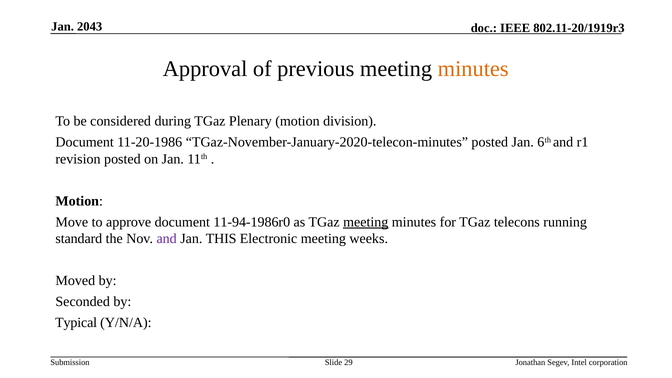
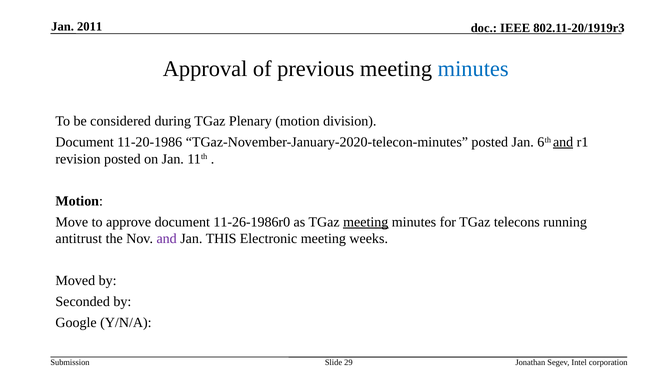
2043: 2043 -> 2011
minutes at (473, 69) colour: orange -> blue
and at (563, 142) underline: none -> present
11-94-1986r0: 11-94-1986r0 -> 11-26-1986r0
standard: standard -> antitrust
Typical: Typical -> Google
